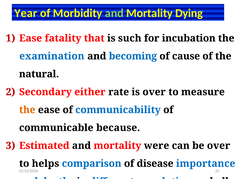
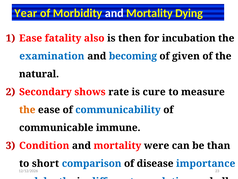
and at (114, 13) colour: light green -> white
that: that -> also
such: such -> then
cause: cause -> given
either: either -> shows
is over: over -> cure
because: because -> immune
Estimated: Estimated -> Condition
be over: over -> than
helps: helps -> short
